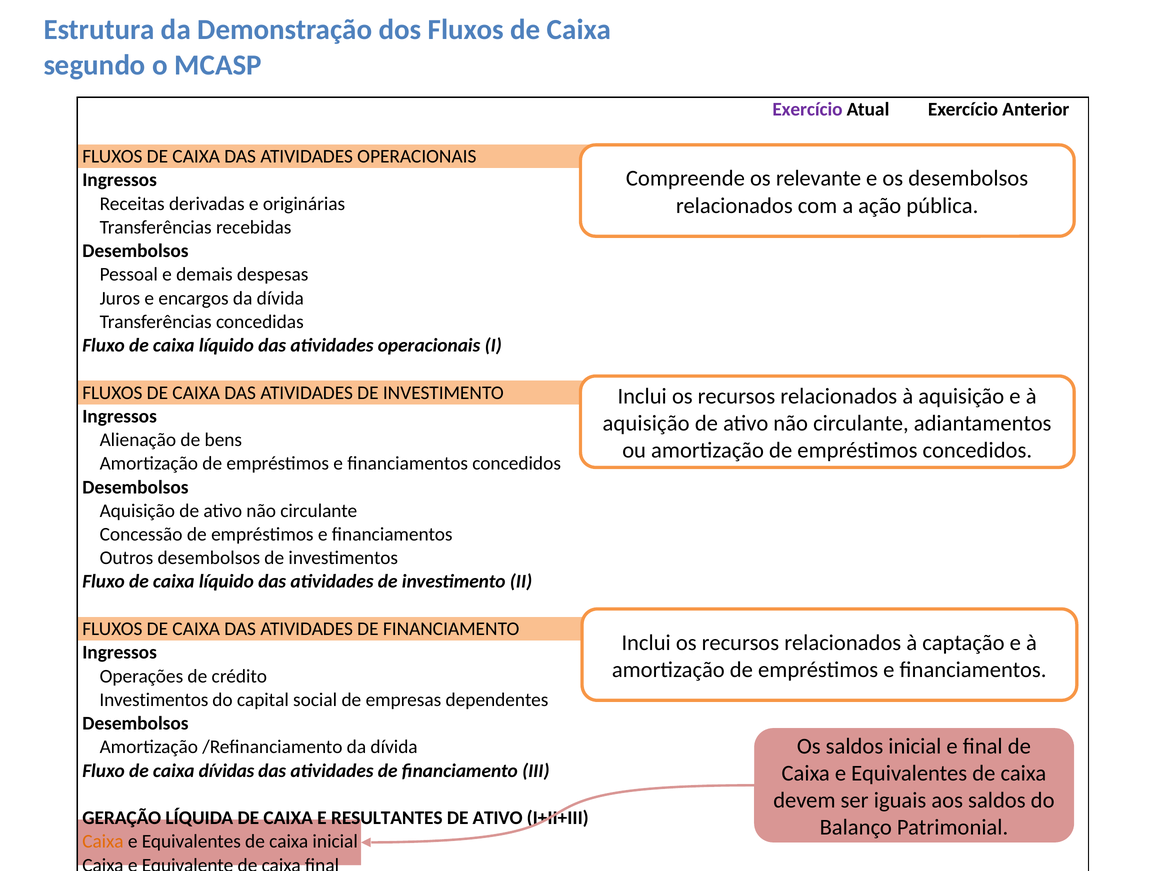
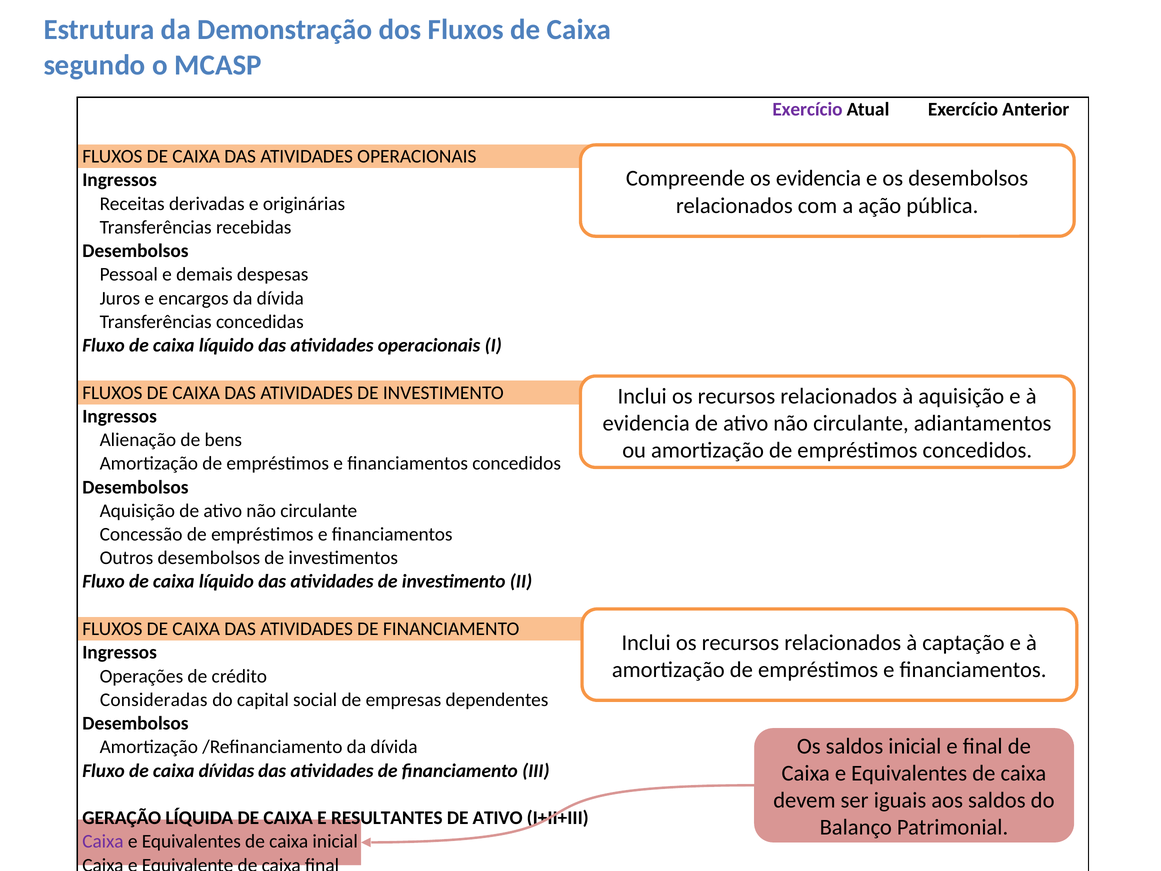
os relevante: relevante -> evidencia
aquisição at (646, 423): aquisição -> evidencia
Investimentos at (154, 700): Investimentos -> Consideradas
Caixa at (103, 841) colour: orange -> purple
